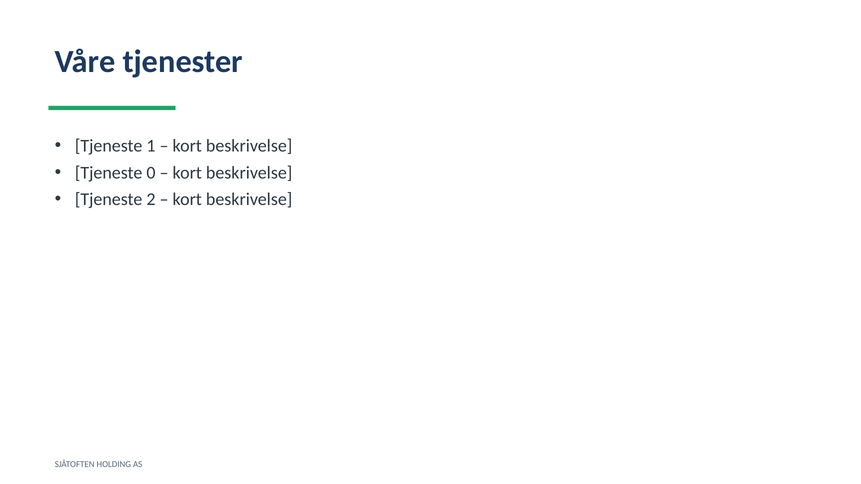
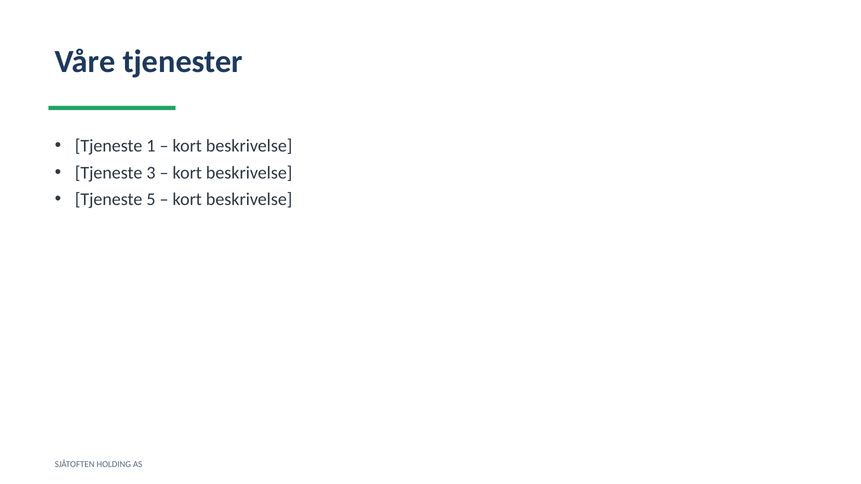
0: 0 -> 3
2: 2 -> 5
